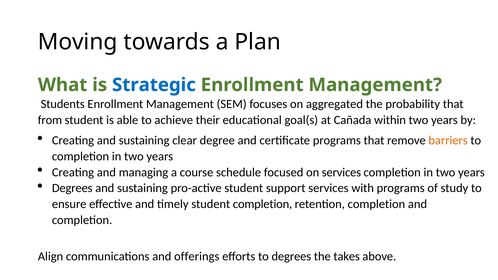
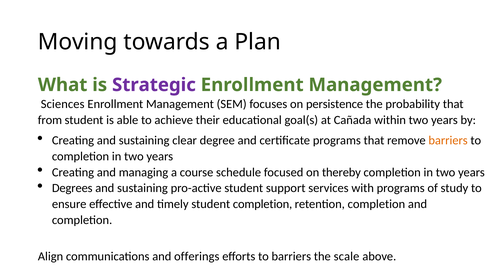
Strategic colour: blue -> purple
Students: Students -> Sciences
aggregated: aggregated -> persistence
on services: services -> thereby
to degrees: degrees -> barriers
takes: takes -> scale
